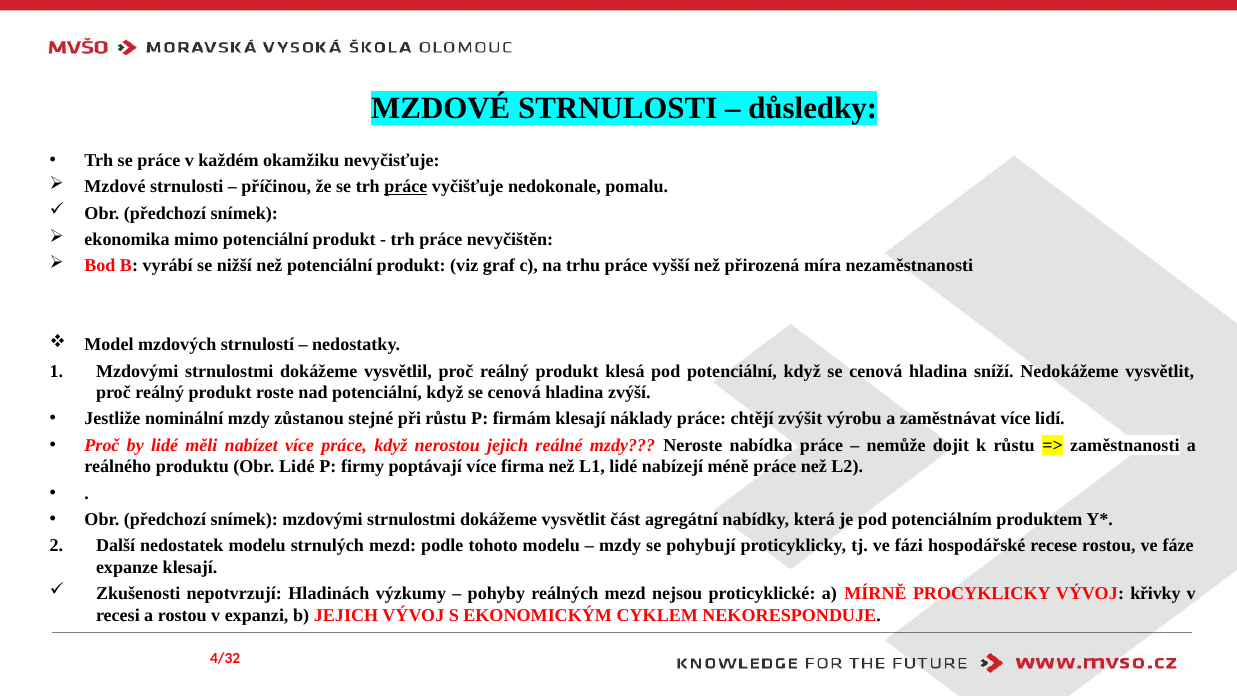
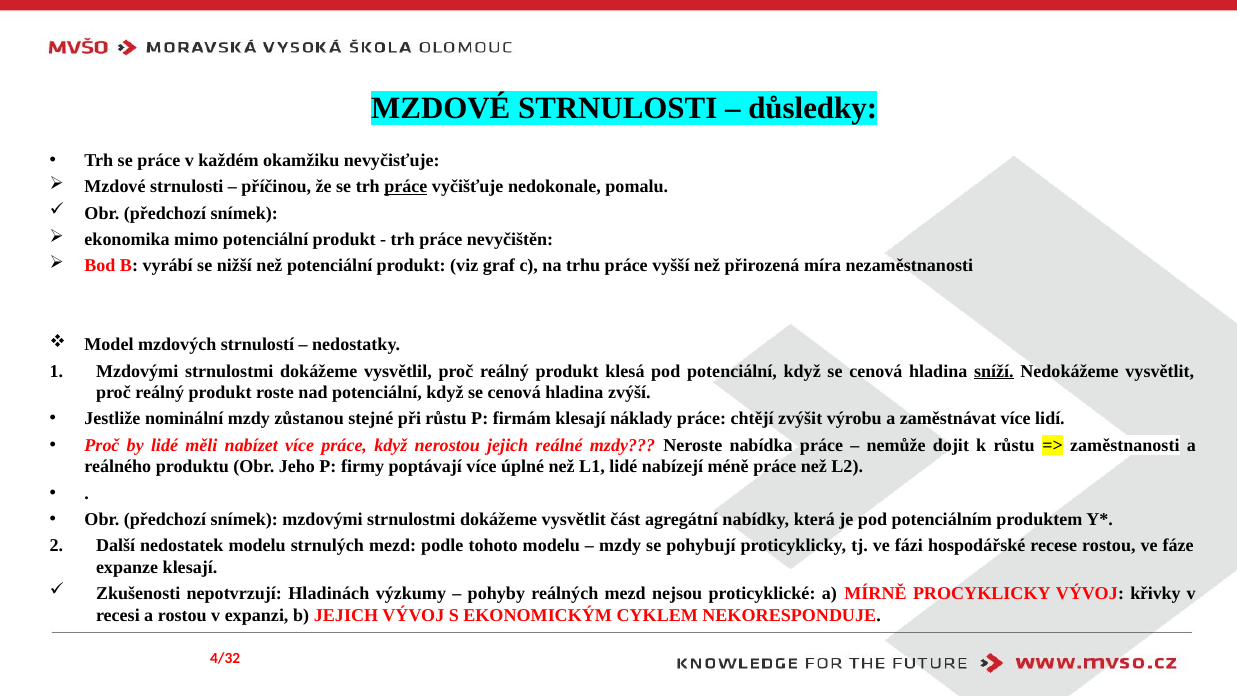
sníží underline: none -> present
Obr Lidé: Lidé -> Jeho
firma: firma -> úplné
